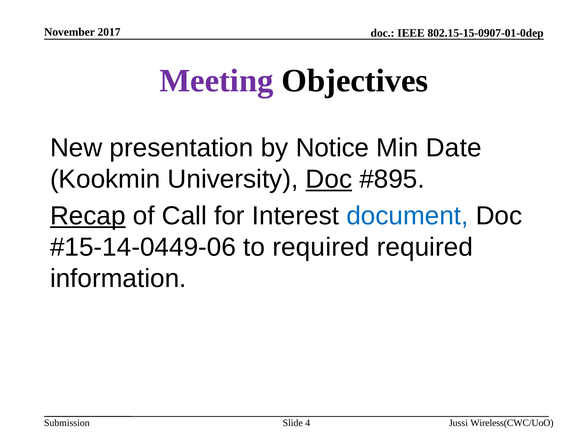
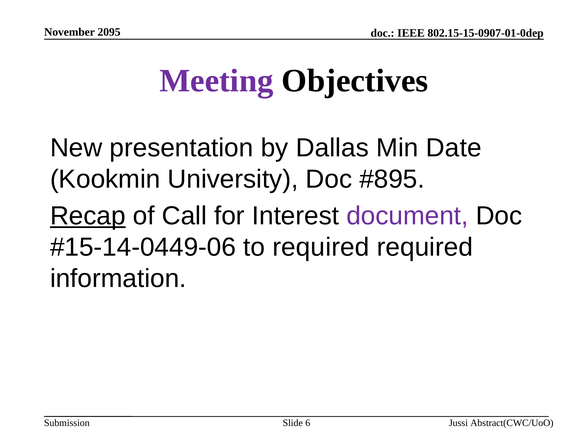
2017: 2017 -> 2095
Notice: Notice -> Dallas
Doc at (329, 179) underline: present -> none
document colour: blue -> purple
4: 4 -> 6
Wireless(CWC/UoO: Wireless(CWC/UoO -> Abstract(CWC/UoO
